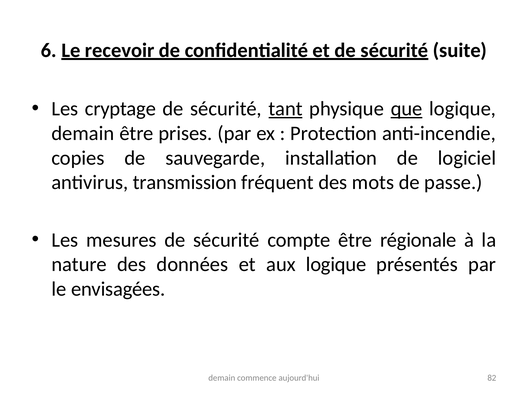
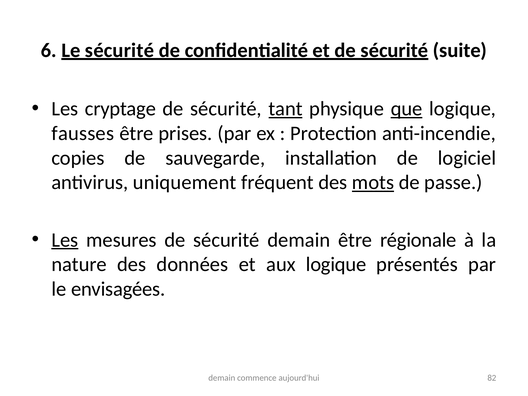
Le recevoir: recevoir -> sécurité
demain at (83, 133): demain -> fausses
transmission: transmission -> uniquement
mots underline: none -> present
Les at (65, 240) underline: none -> present
sécurité compte: compte -> demain
